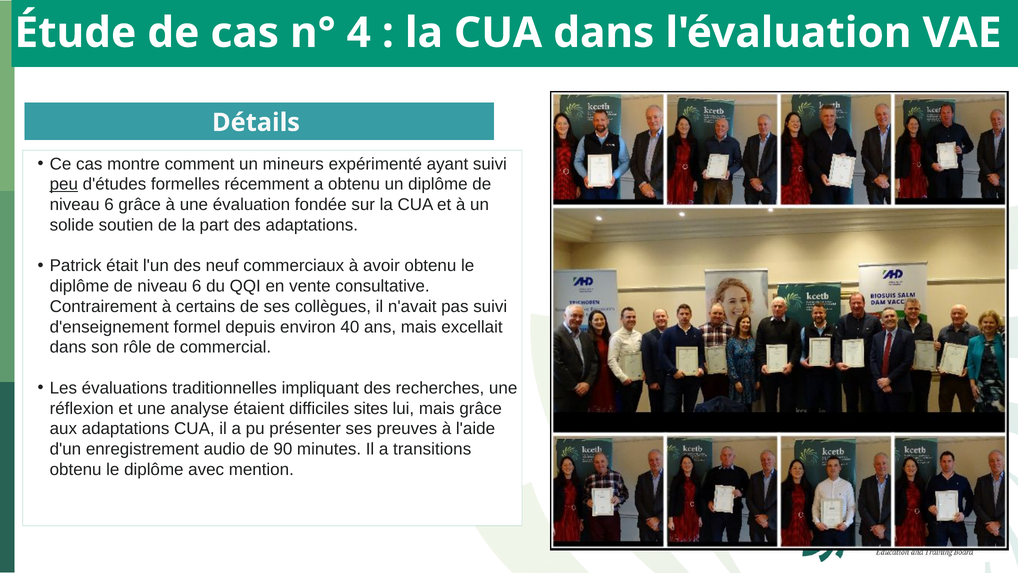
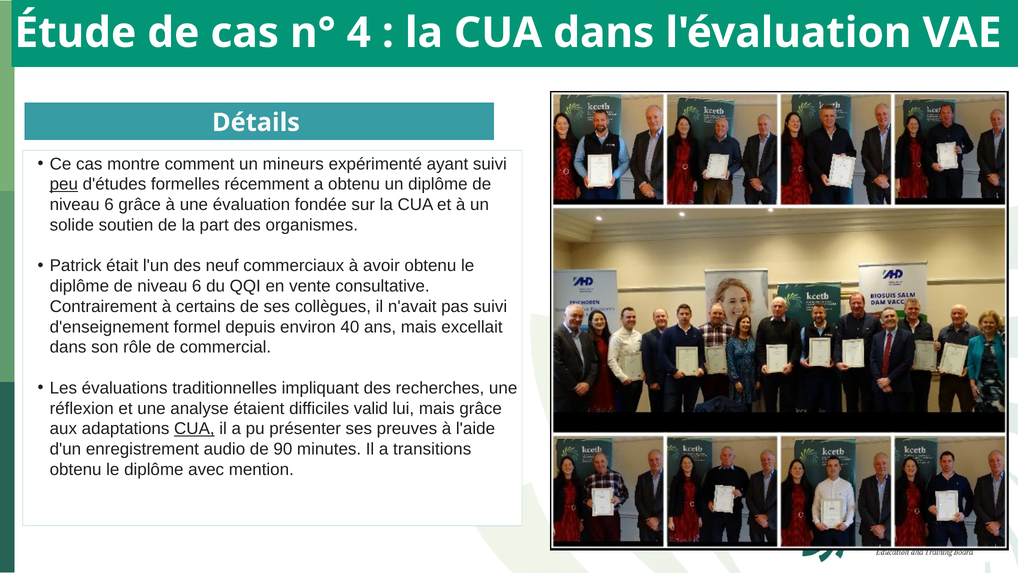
des adaptations: adaptations -> organismes
sites: sites -> valid
CUA at (194, 429) underline: none -> present
